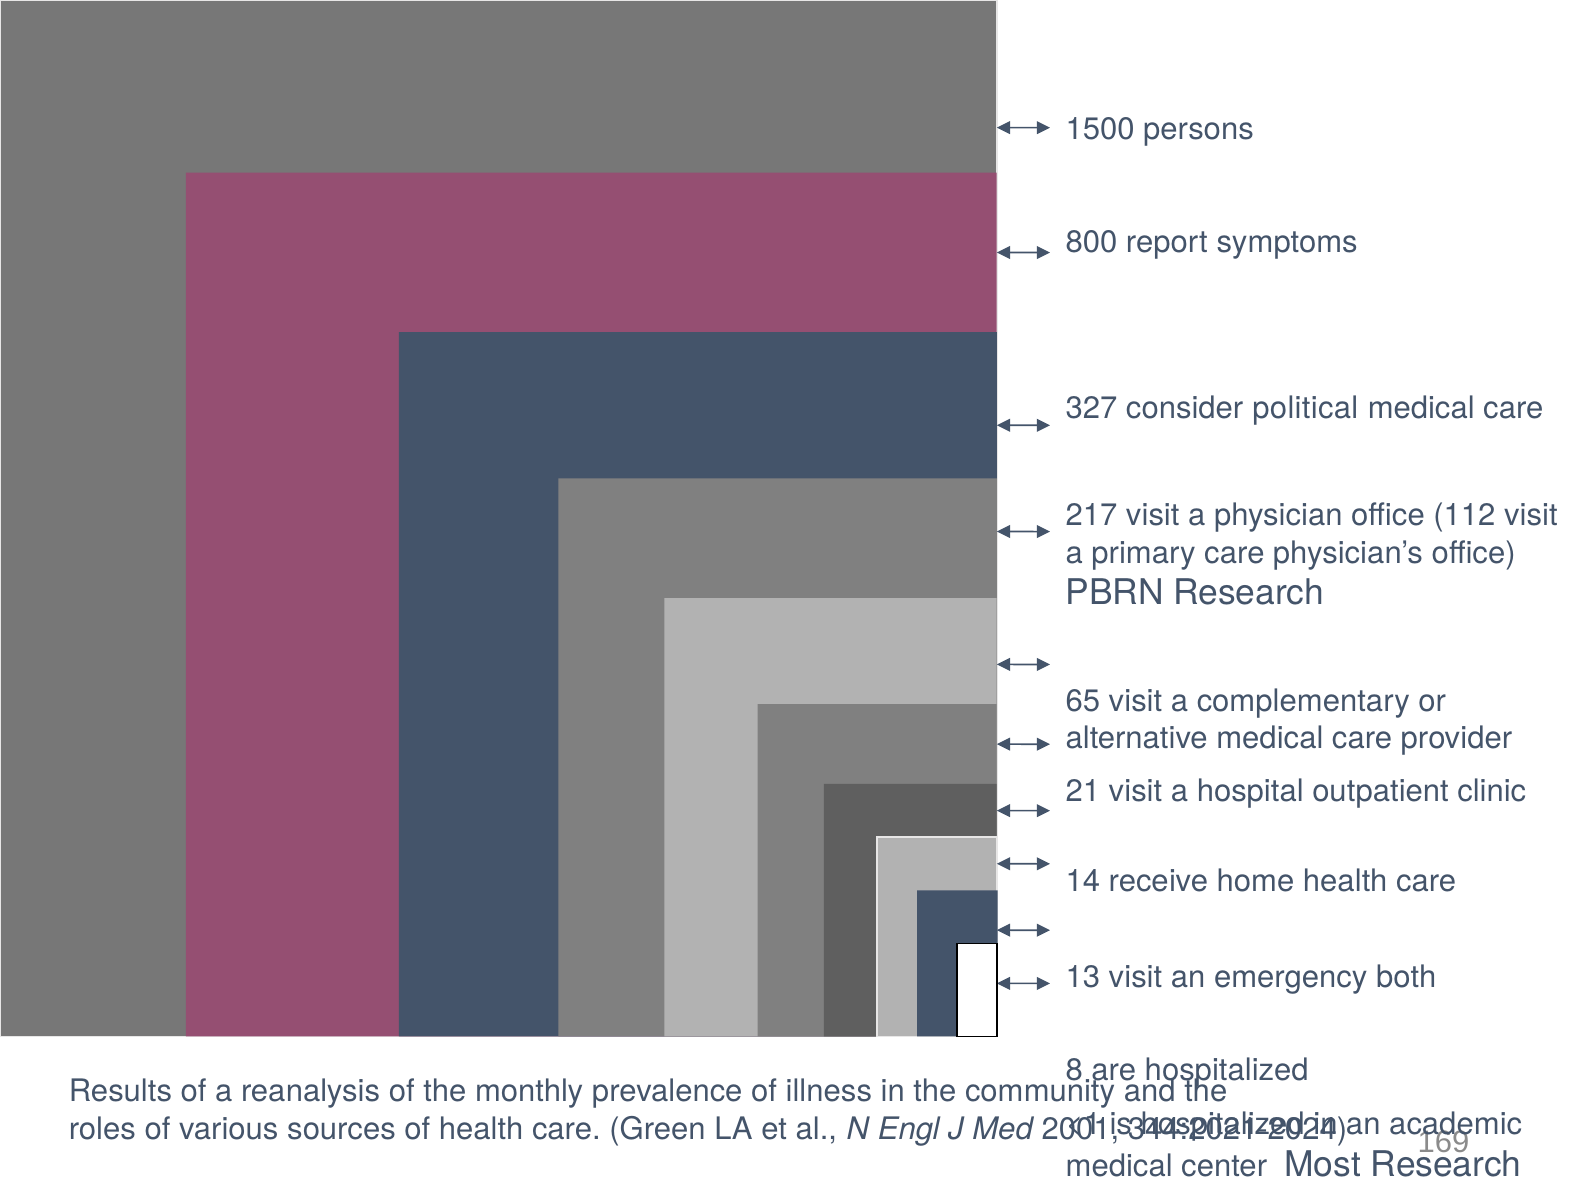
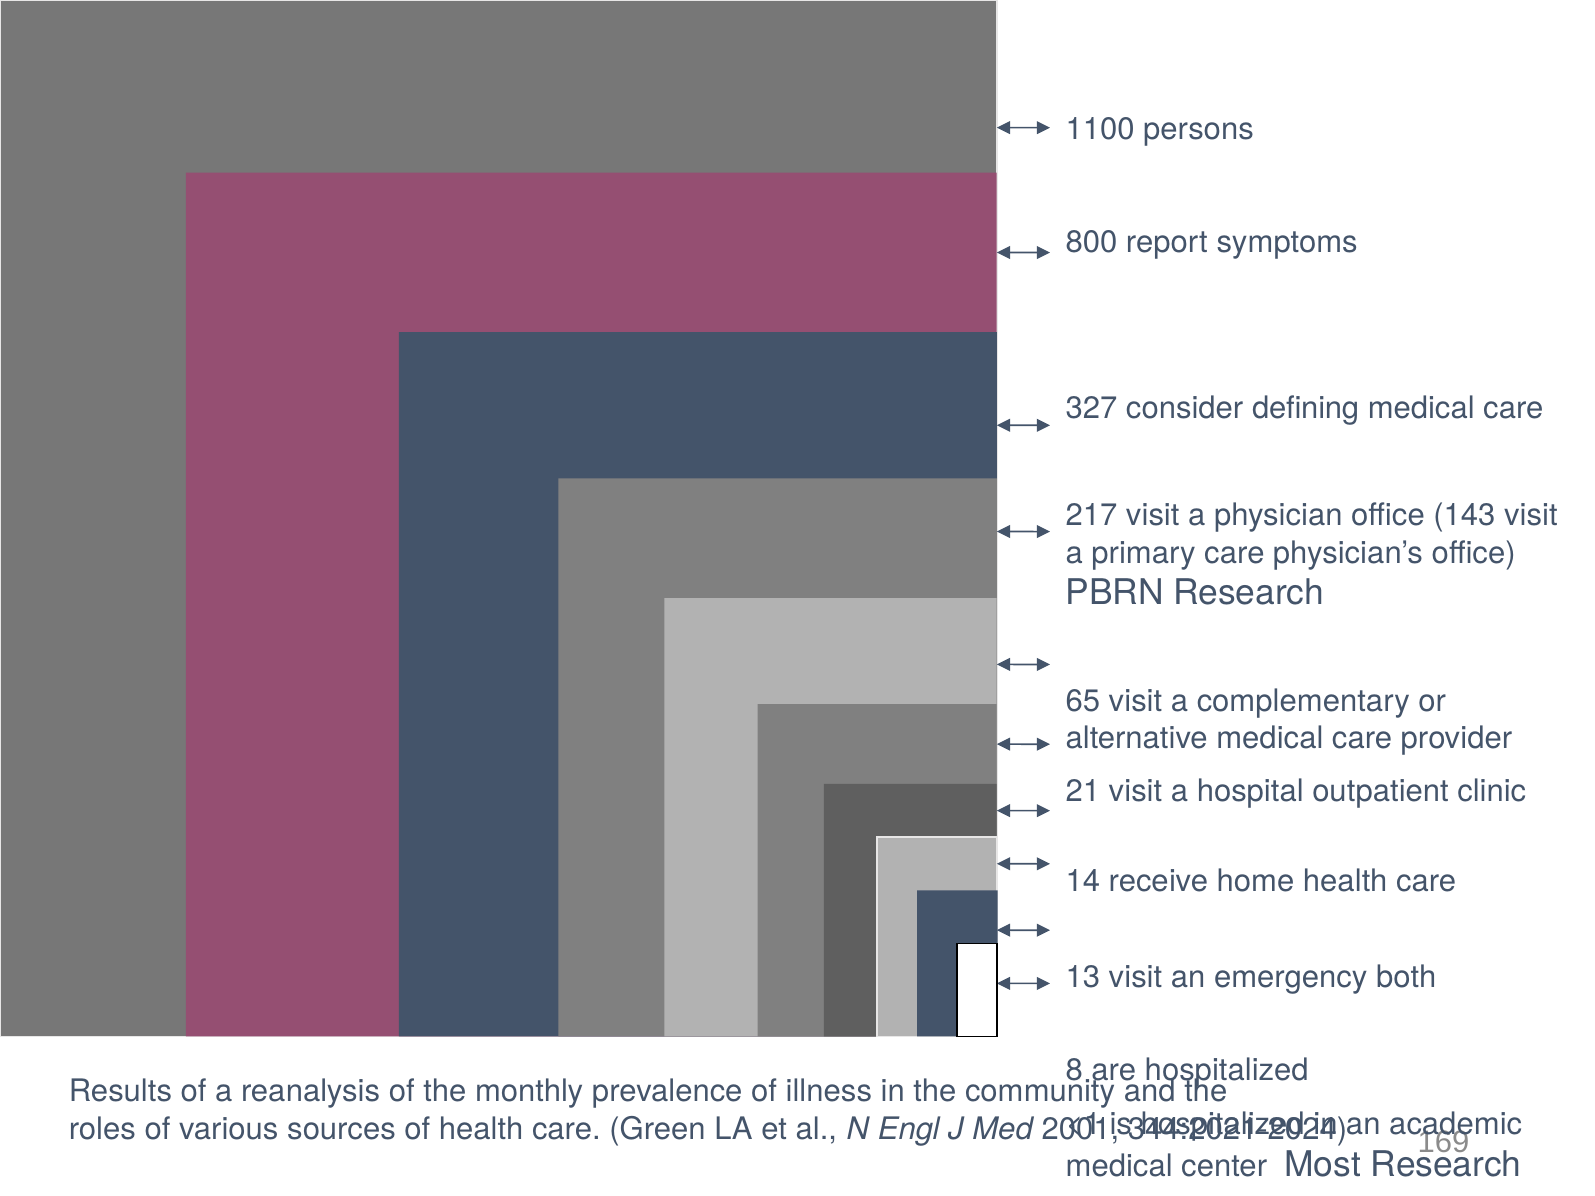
1500: 1500 -> 1100
political: political -> defining
112: 112 -> 143
